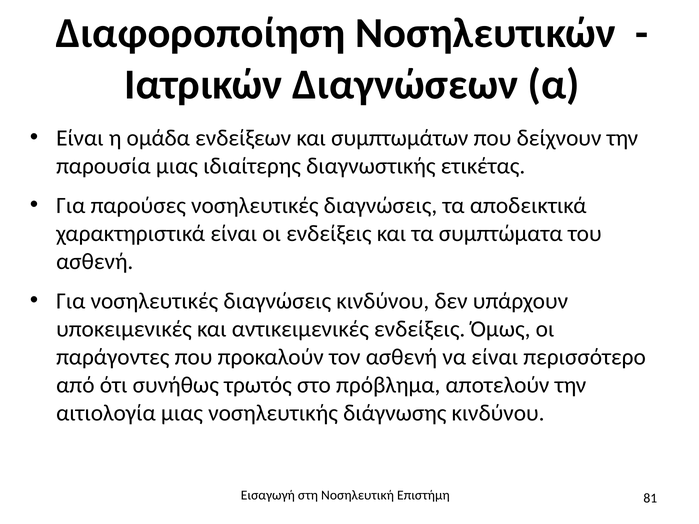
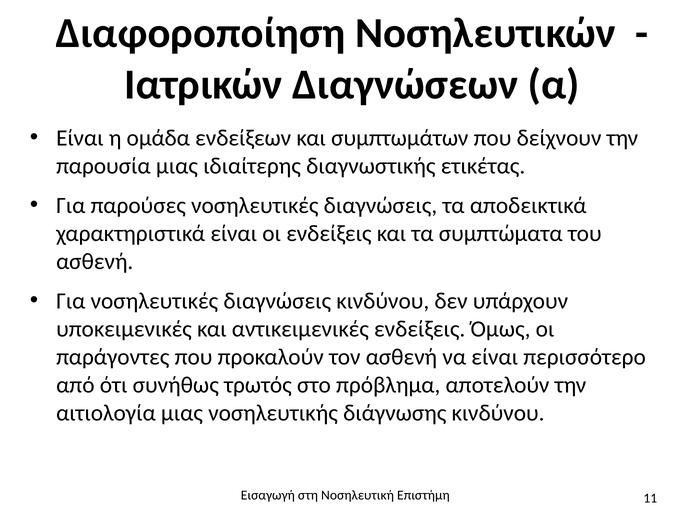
81: 81 -> 11
